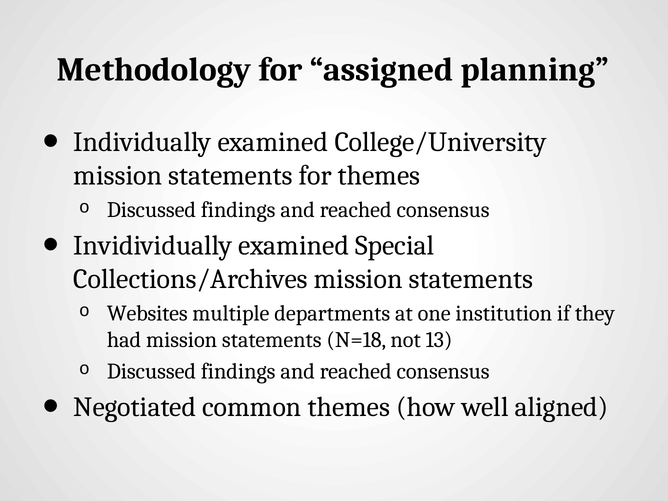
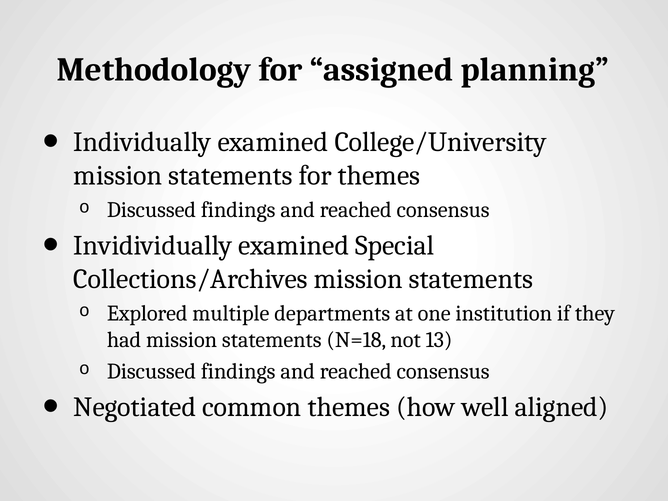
Websites: Websites -> Explored
